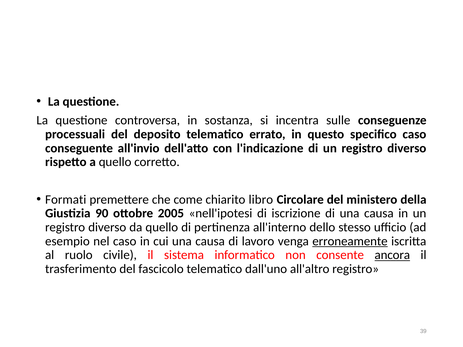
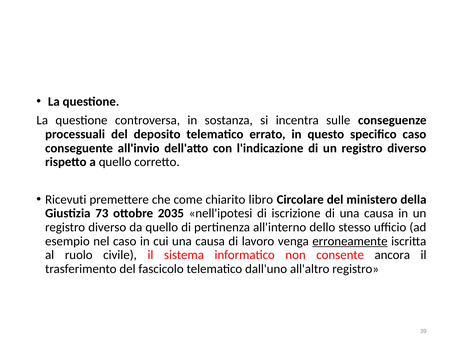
Formati: Formati -> Ricevuti
90: 90 -> 73
2005: 2005 -> 2035
ancora underline: present -> none
